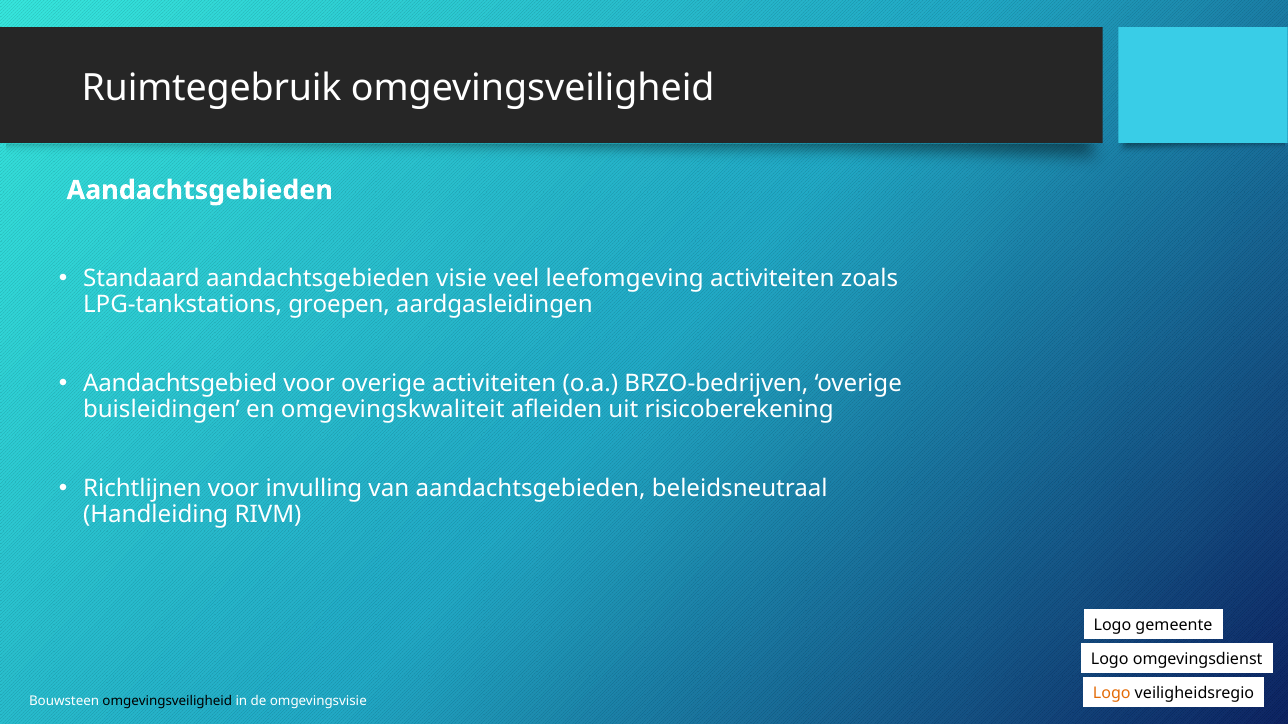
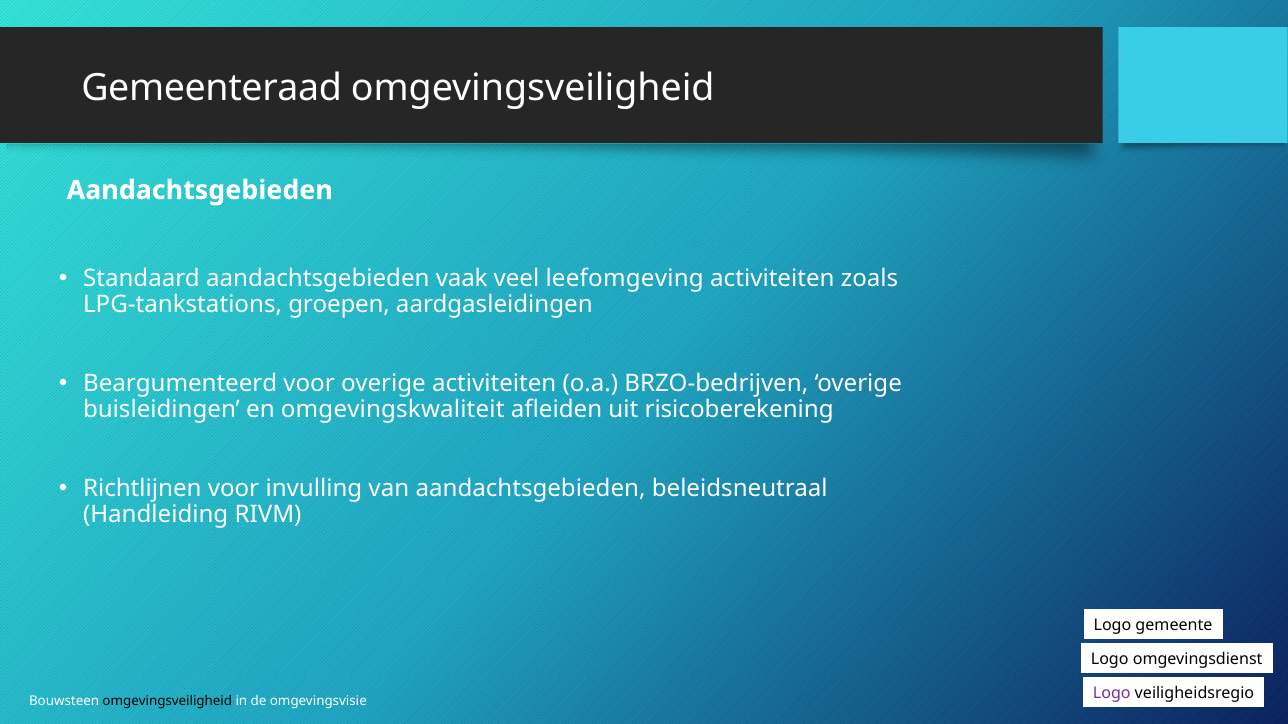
Ruimtegebruik: Ruimtegebruik -> Gemeenteraad
visie: visie -> vaak
Aandachtsgebied: Aandachtsgebied -> Beargumenteerd
Logo at (1112, 694) colour: orange -> purple
